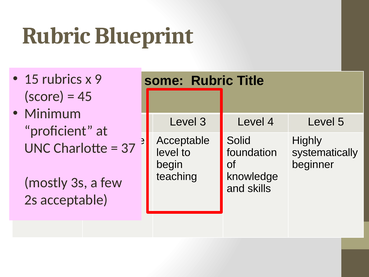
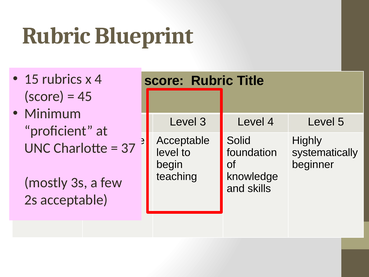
x 9: 9 -> 4
some at (164, 81): some -> score
